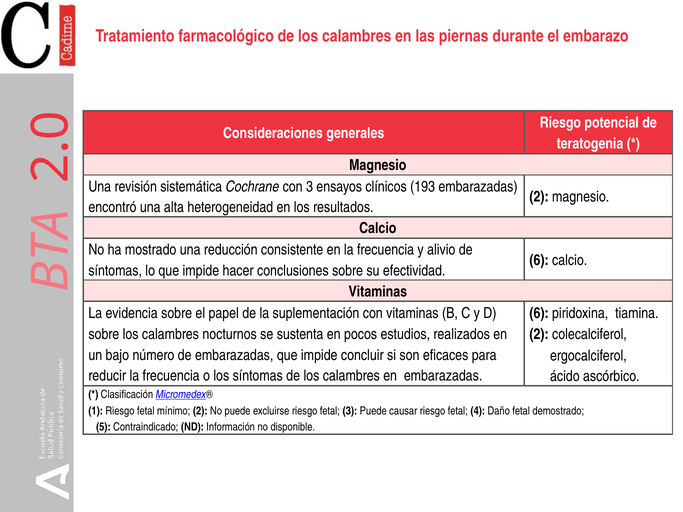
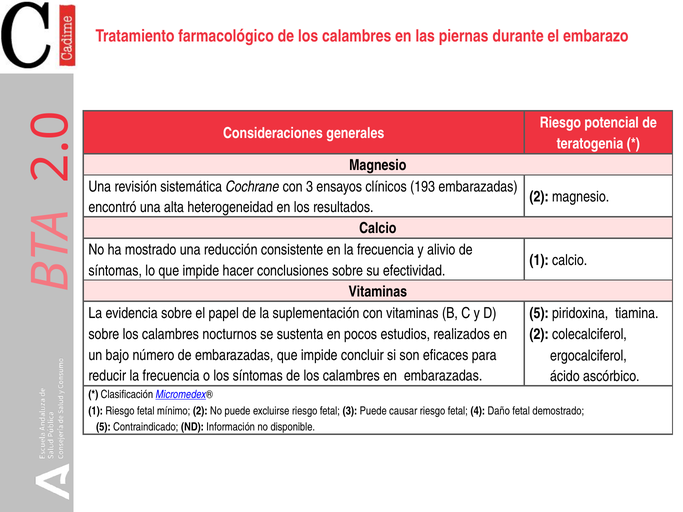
6 at (539, 260): 6 -> 1
6 at (539, 313): 6 -> 5
